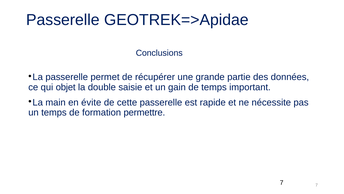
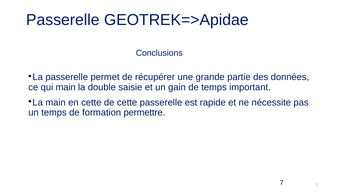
qui objet: objet -> main
en évite: évite -> cette
